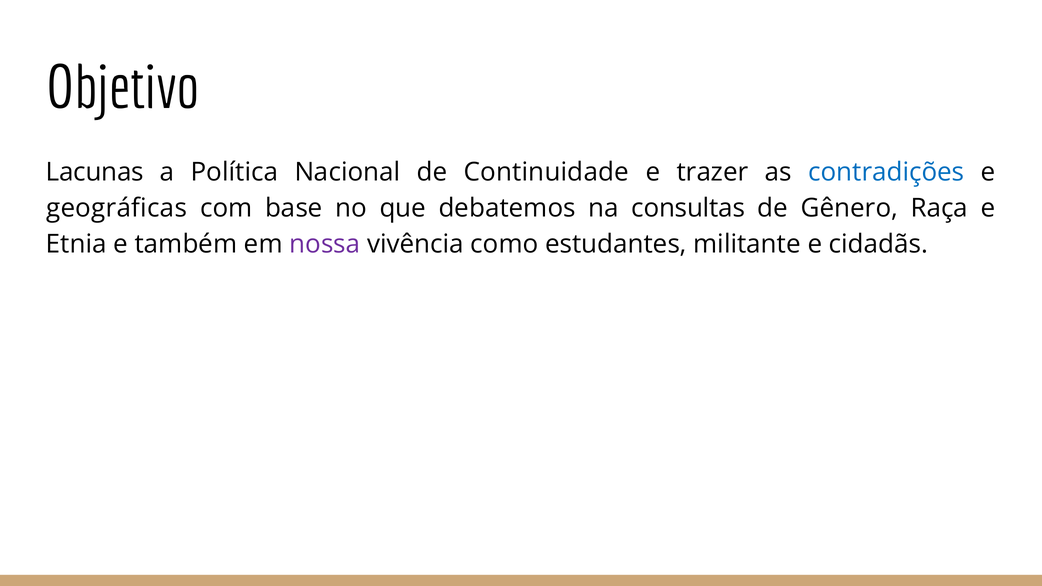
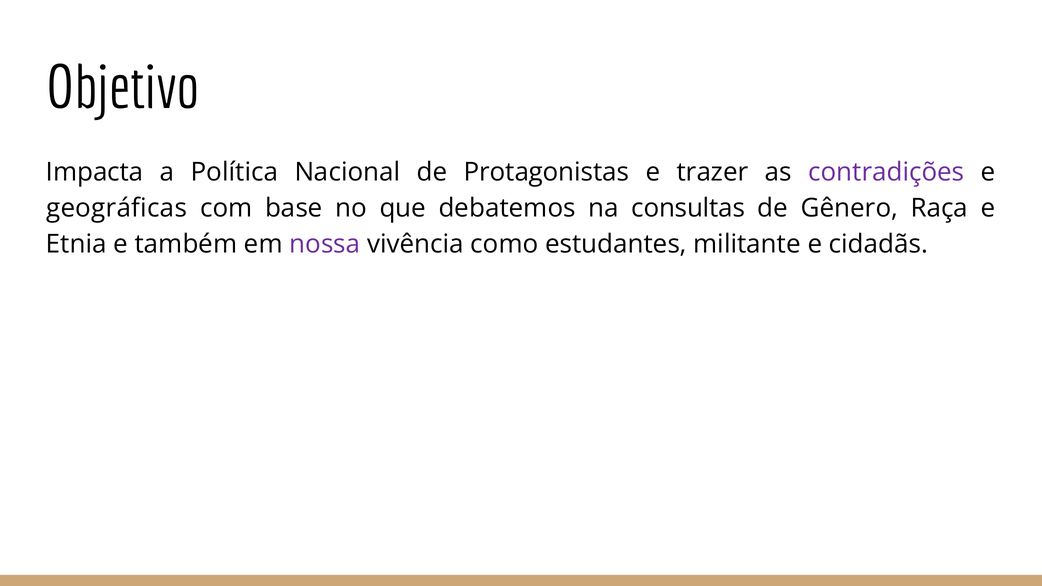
Lacunas: Lacunas -> Impacta
Continuidade: Continuidade -> Protagonistas
contradições colour: blue -> purple
